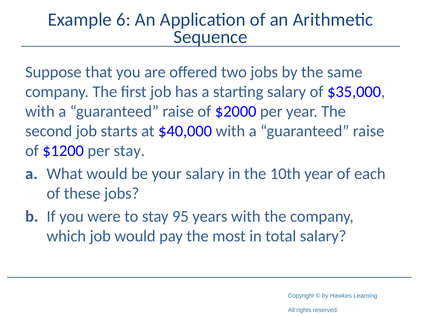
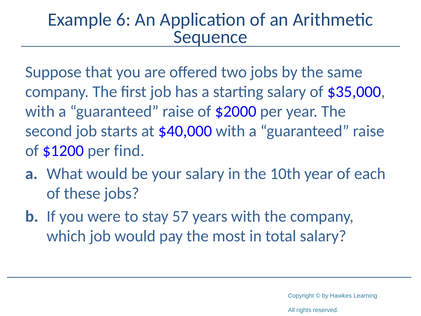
per stay: stay -> find
95: 95 -> 57
